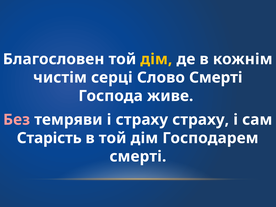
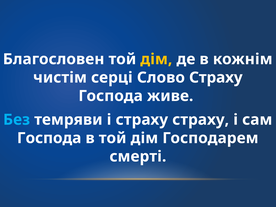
Слово Смерті: Смерті -> Страху
Без colour: pink -> light blue
Старість at (49, 138): Старість -> Господа
